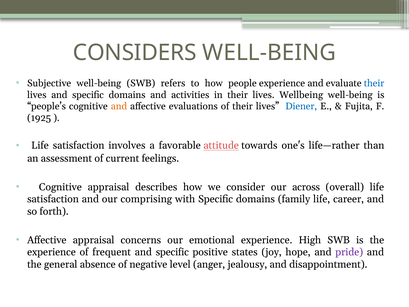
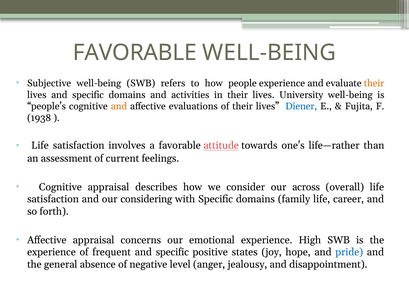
CONSIDERS at (135, 53): CONSIDERS -> FAVORABLE
their at (374, 83) colour: blue -> orange
Wellbeing: Wellbeing -> University
1925: 1925 -> 1938
comprising: comprising -> considering
pride colour: purple -> blue
